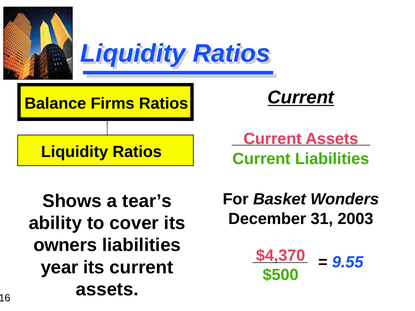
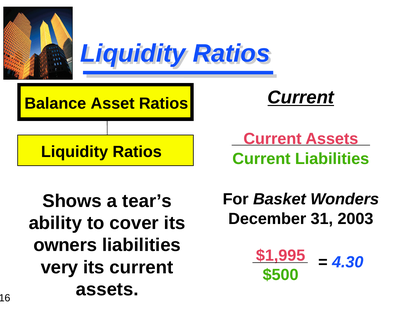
Firms: Firms -> Asset
$4,370: $4,370 -> $1,995
9.55: 9.55 -> 4.30
year: year -> very
